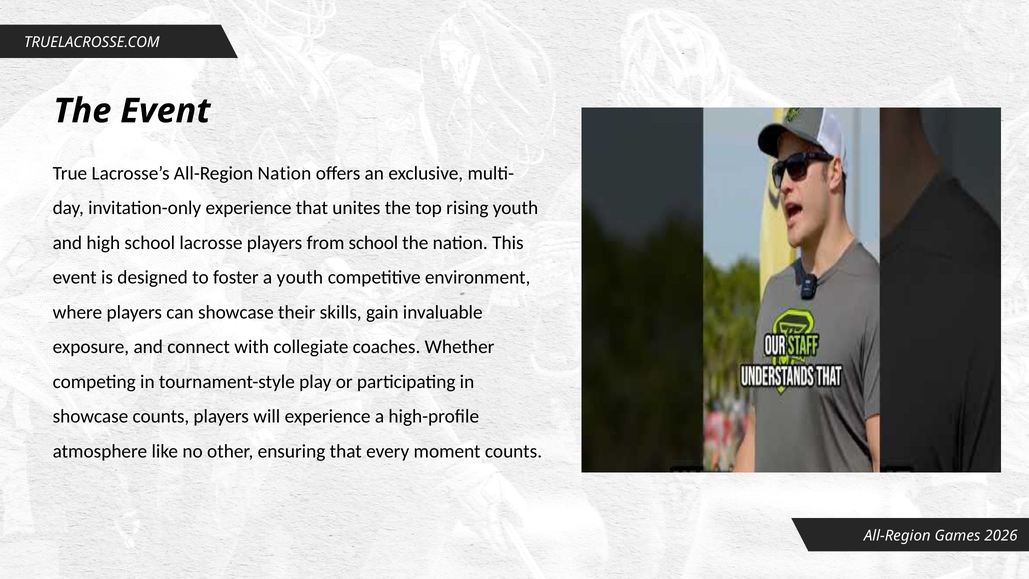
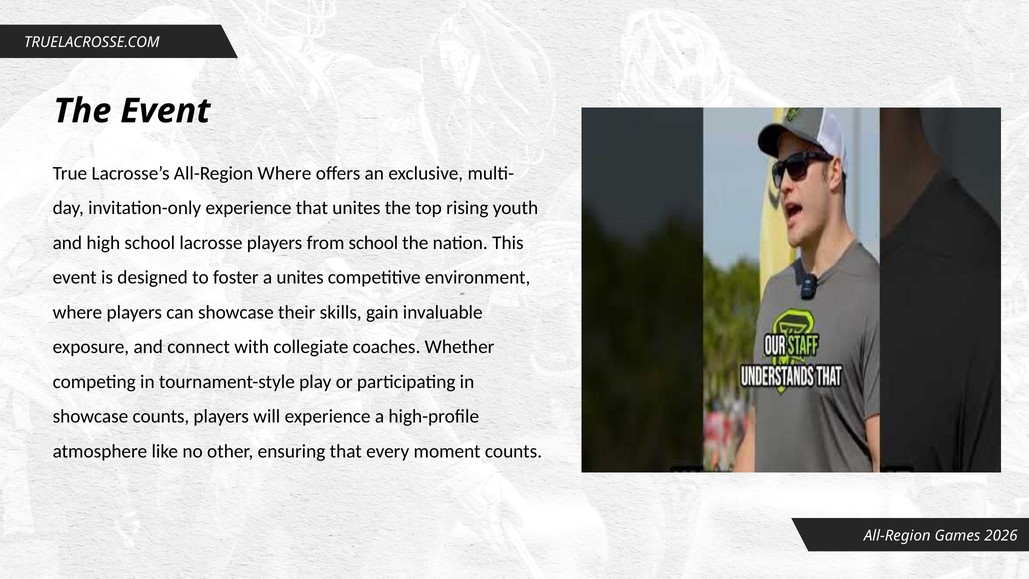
All-Region Nation: Nation -> Where
a youth: youth -> unites
